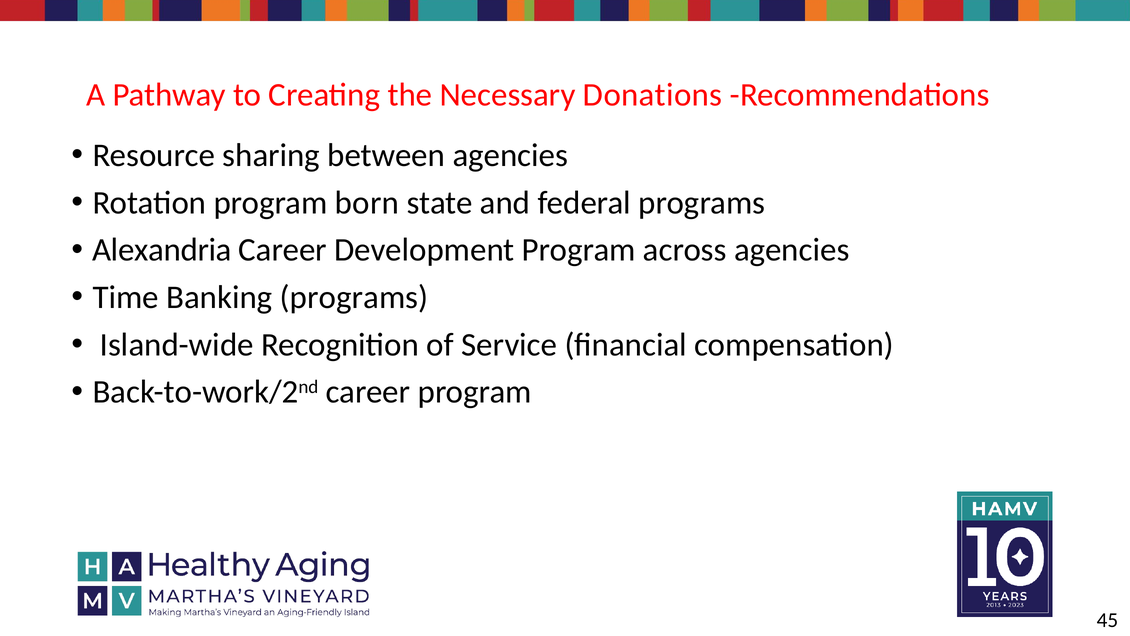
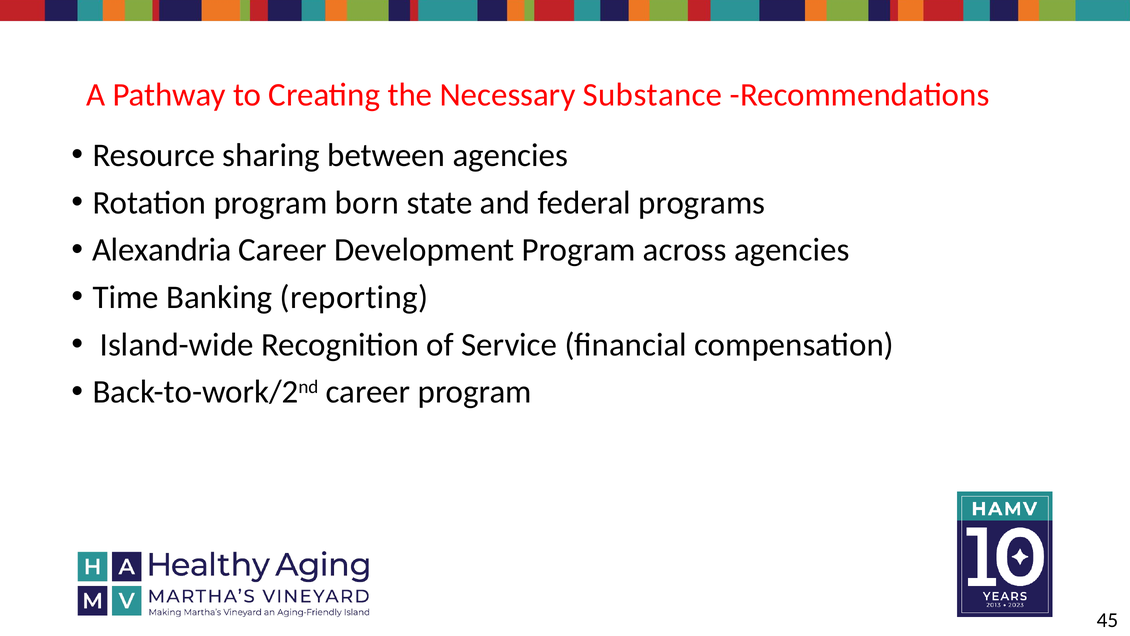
Donations: Donations -> Substance
Banking programs: programs -> reporting
